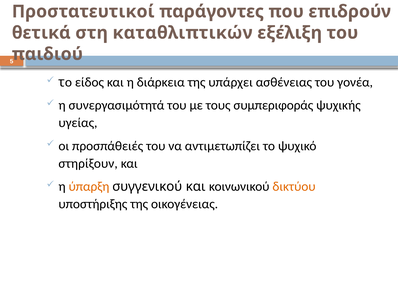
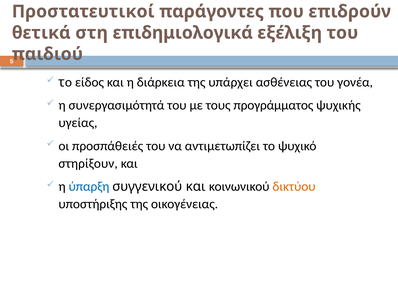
καταθλιπτικών: καταθλιπτικών -> επιδημιολογικά
συμπεριφοράς: συμπεριφοράς -> προγράμματος
ύπαρξη colour: orange -> blue
